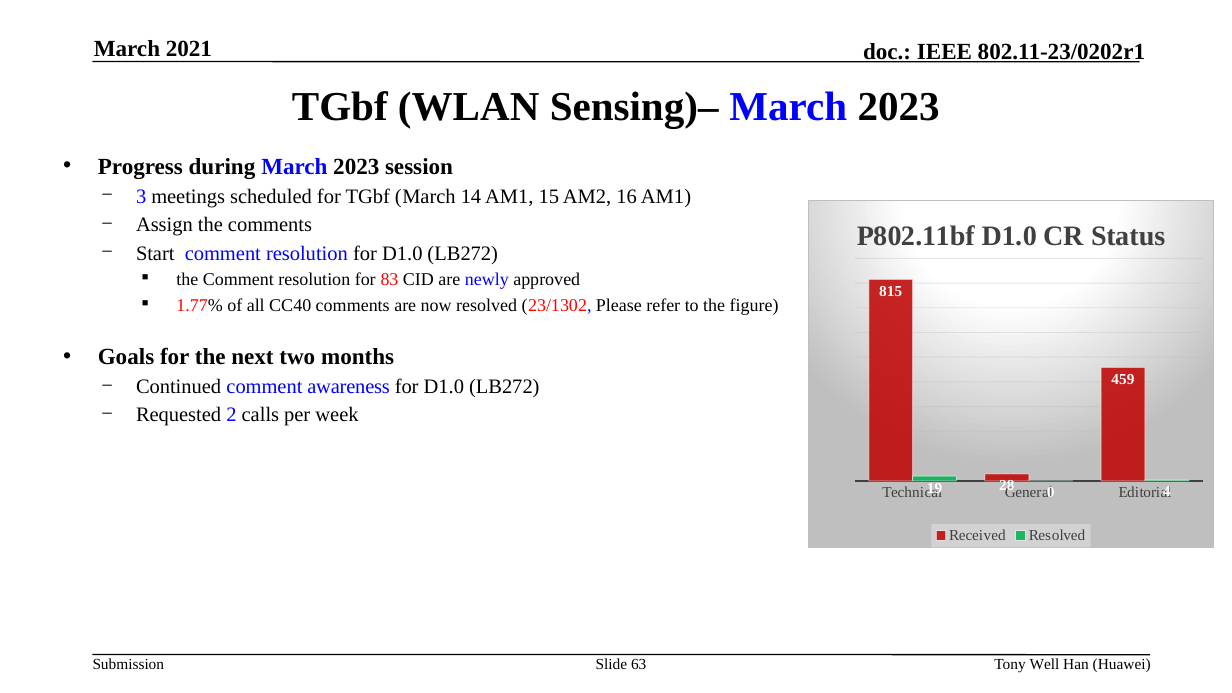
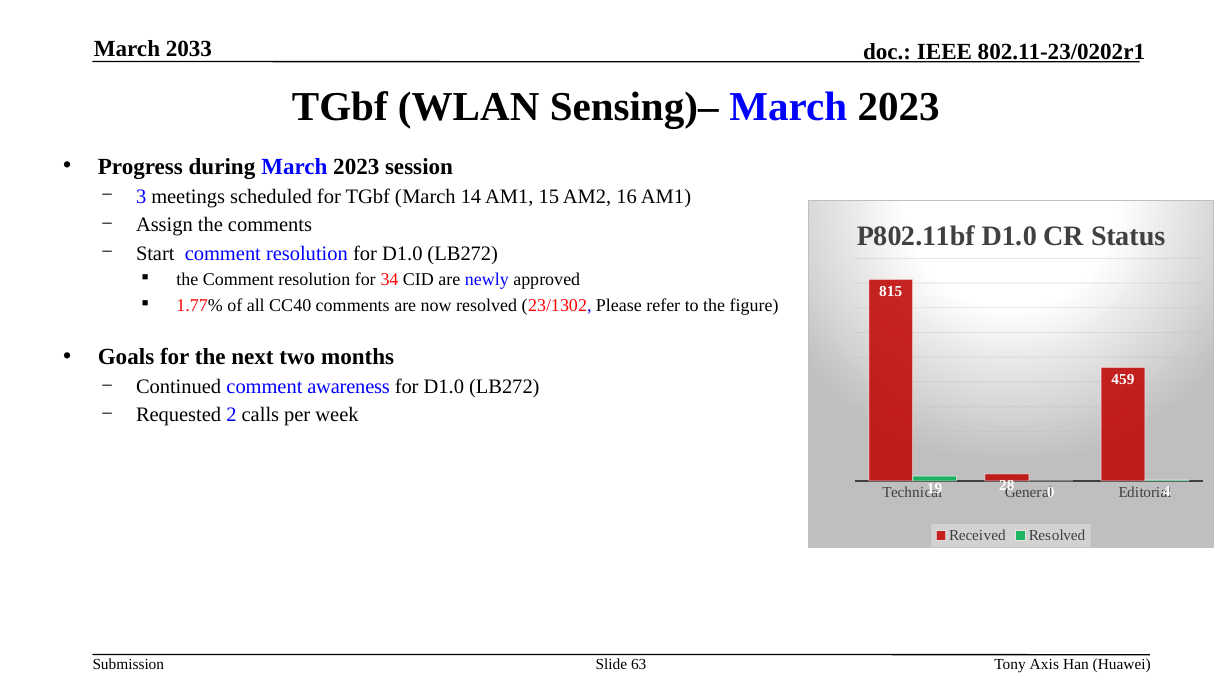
2021: 2021 -> 2033
83: 83 -> 34
Well: Well -> Axis
